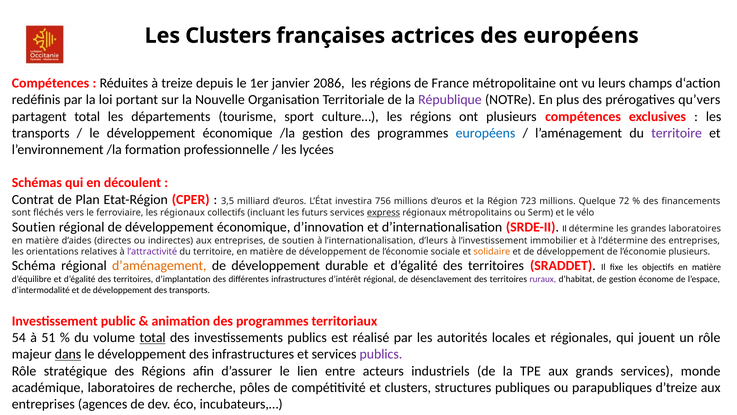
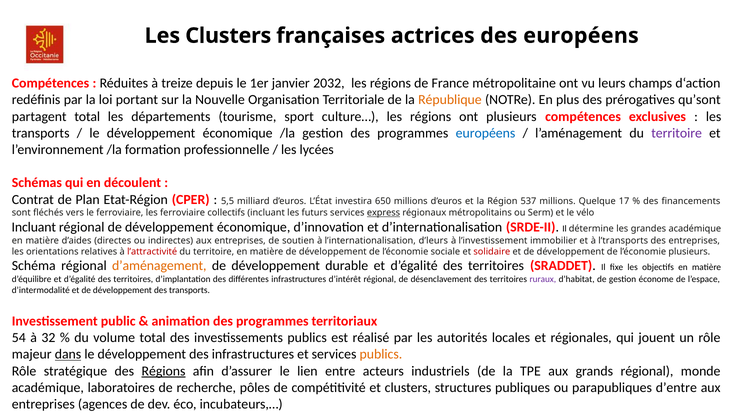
2086: 2086 -> 2032
République colour: purple -> orange
qu’vers: qu’vers -> qu’sont
3,5: 3,5 -> 5,5
756: 756 -> 650
723: 723 -> 537
72: 72 -> 17
les régionaux: régionaux -> ferroviaire
Soutien at (34, 227): Soutien -> Incluant
grandes laboratoires: laboratoires -> académique
l’détermine: l’détermine -> l’transports
l’attractivité colour: purple -> red
solidaire colour: orange -> red
51: 51 -> 32
total at (153, 337) underline: present -> none
publics at (381, 354) colour: purple -> orange
Régions at (164, 371) underline: none -> present
grands services: services -> régional
d’treize: d’treize -> d’entre
